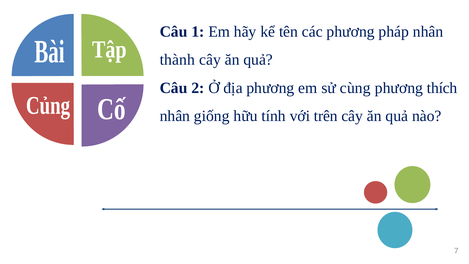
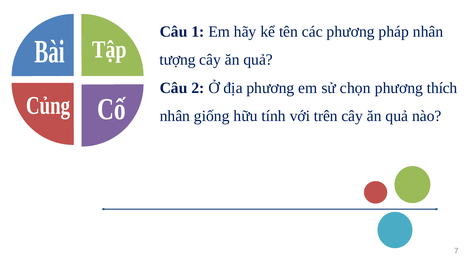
thành: thành -> tượng
cùng: cùng -> chọn
